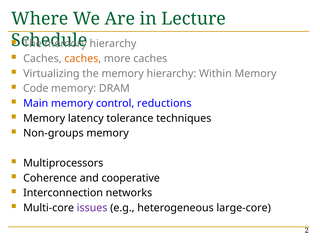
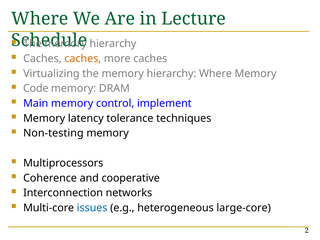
hierarchy Within: Within -> Where
reductions: reductions -> implement
Non-groups: Non-groups -> Non-testing
issues colour: purple -> blue
